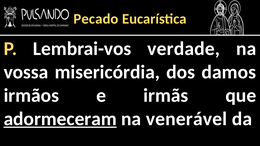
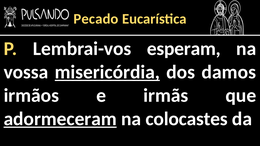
verdade: verdade -> esperam
misericórdia underline: none -> present
venerável: venerável -> colocastes
